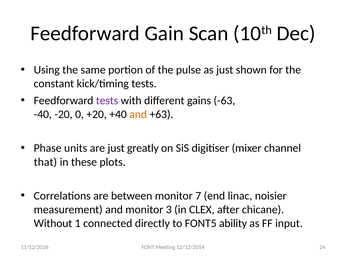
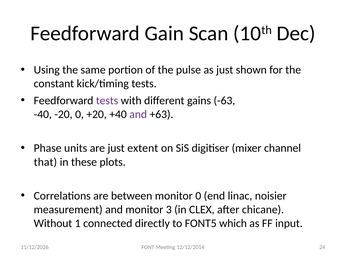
and at (138, 115) colour: orange -> purple
greatly: greatly -> extent
monitor 7: 7 -> 0
ability: ability -> which
